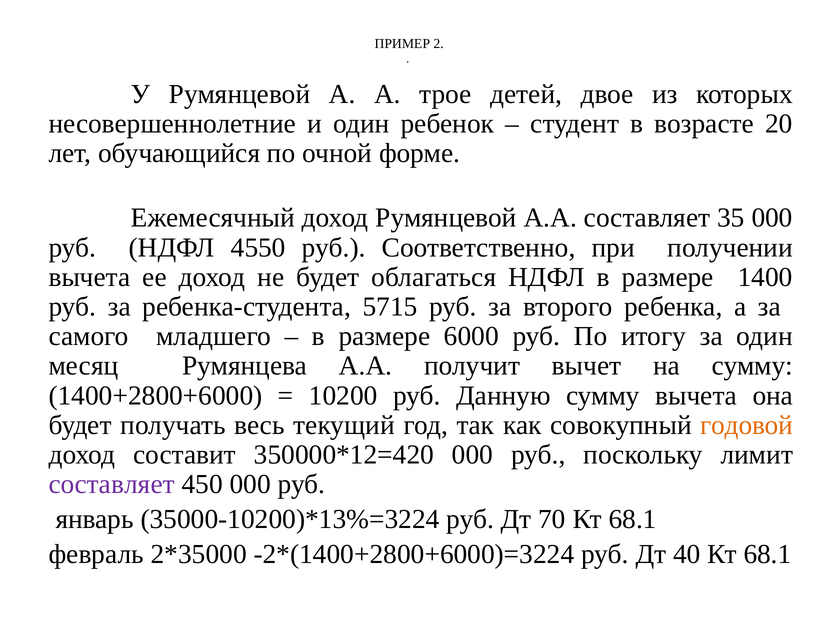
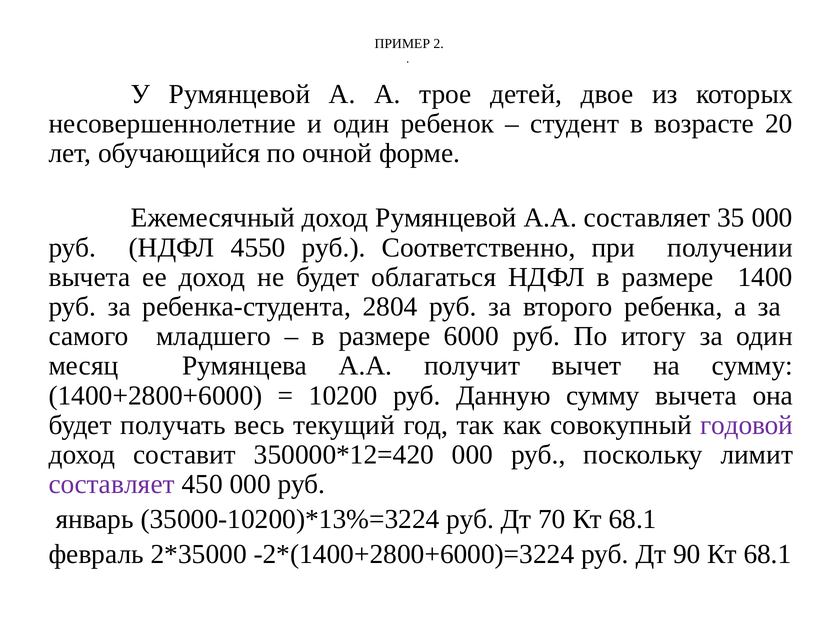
5715: 5715 -> 2804
годовой colour: orange -> purple
40: 40 -> 90
